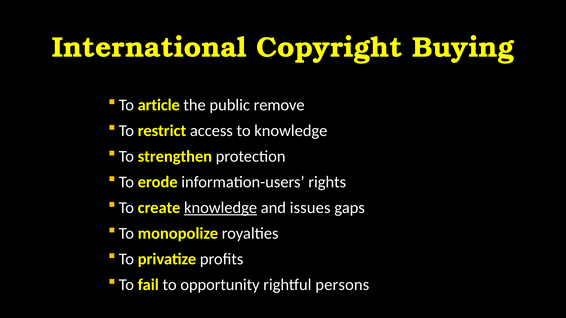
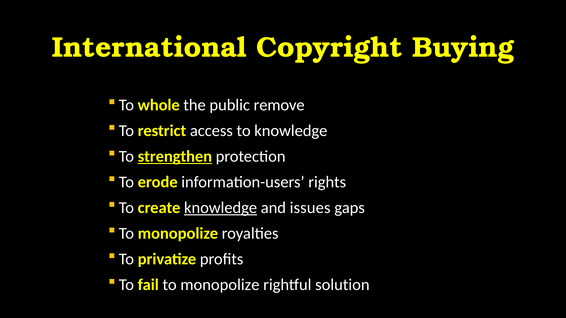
article: article -> whole
strengthen underline: none -> present
fail to opportunity: opportunity -> monopolize
persons: persons -> solution
